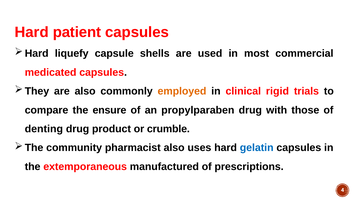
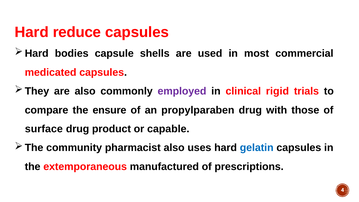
patient: patient -> reduce
liquefy: liquefy -> bodies
employed colour: orange -> purple
denting: denting -> surface
crumble: crumble -> capable
